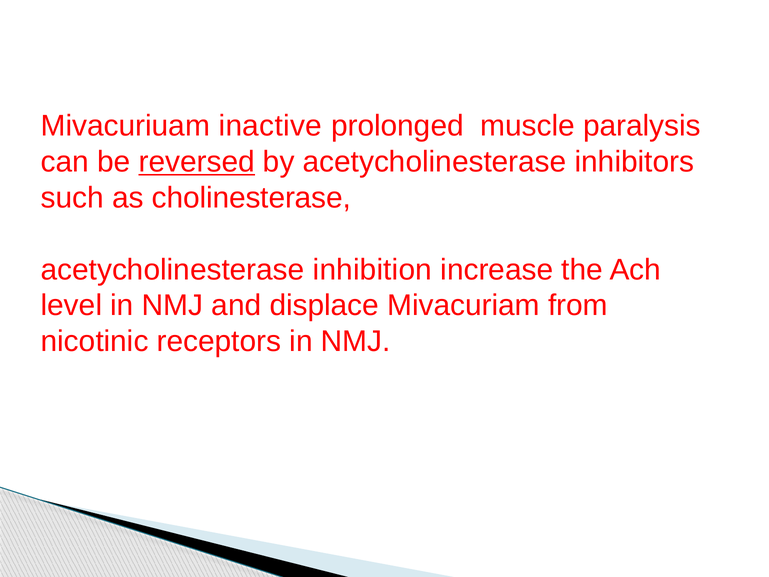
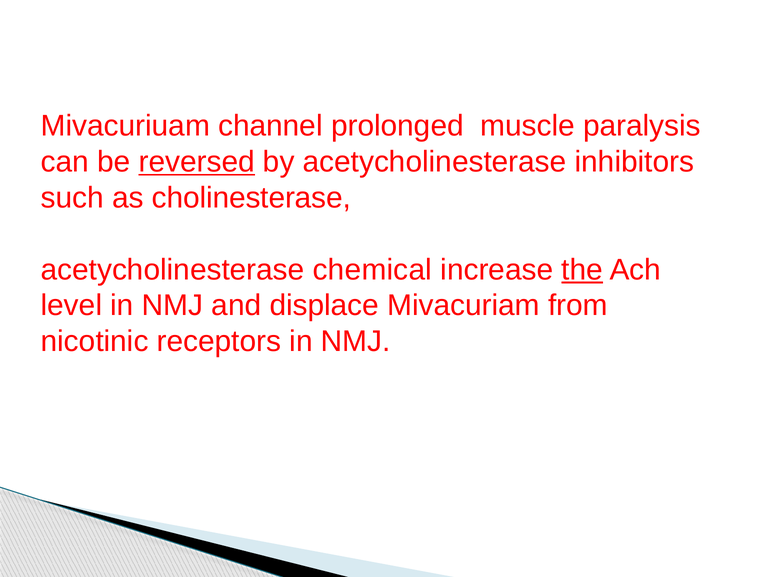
inactive: inactive -> channel
inhibition: inhibition -> chemical
the underline: none -> present
